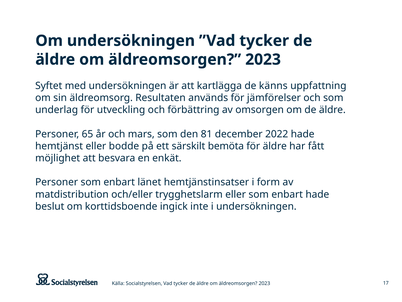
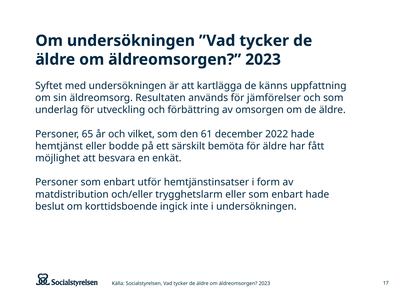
mars: mars -> vilket
81: 81 -> 61
länet: länet -> utför
